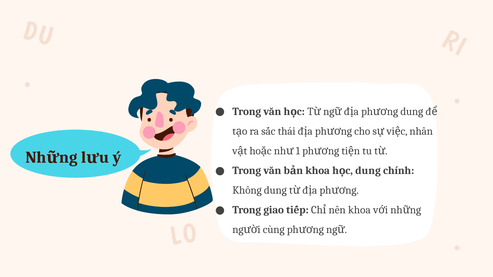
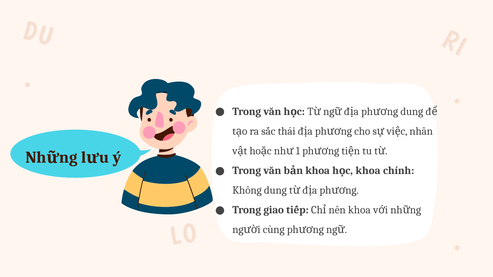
dung at (368, 171): dung -> khoa
